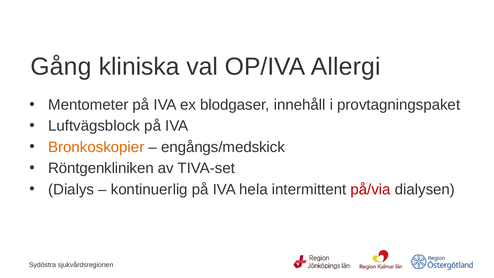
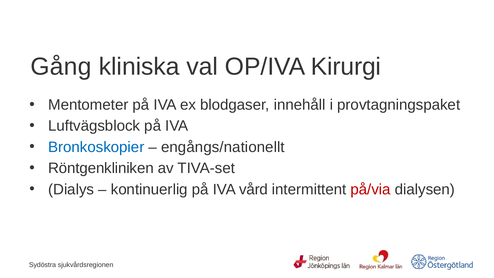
Allergi: Allergi -> Kirurgi
Bronkoskopier colour: orange -> blue
engångs/medskick: engångs/medskick -> engångs/nationellt
hela: hela -> vård
